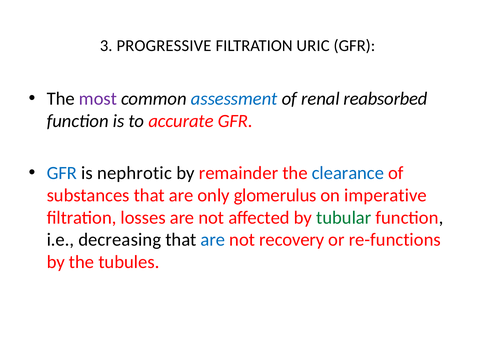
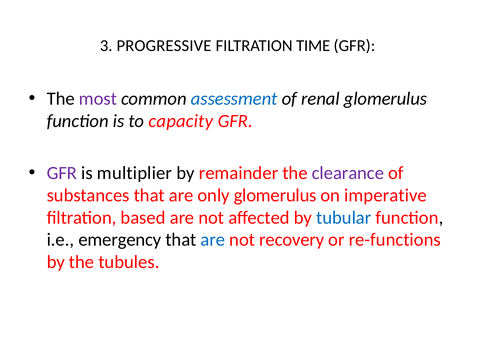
URIC: URIC -> TIME
renal reabsorbed: reabsorbed -> glomerulus
accurate: accurate -> capacity
GFR at (62, 173) colour: blue -> purple
nephrotic: nephrotic -> multiplier
clearance colour: blue -> purple
losses: losses -> based
tubular colour: green -> blue
decreasing: decreasing -> emergency
